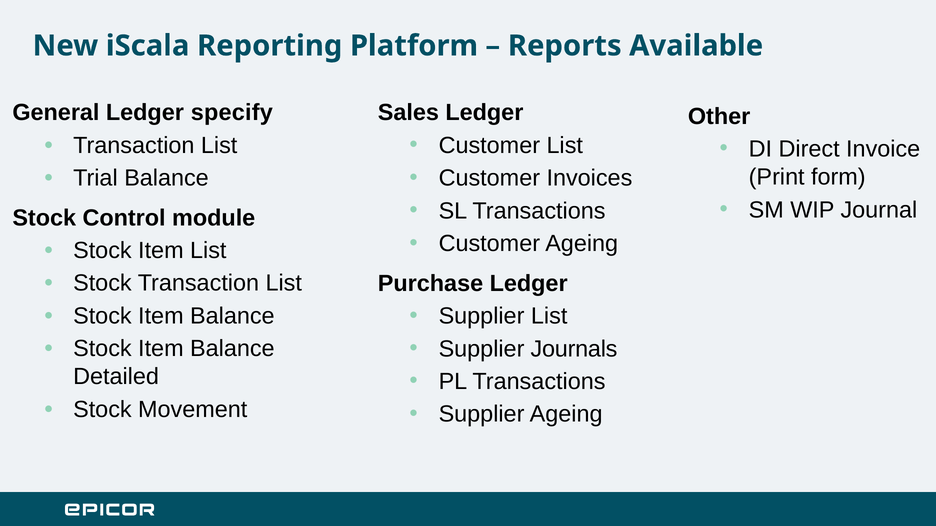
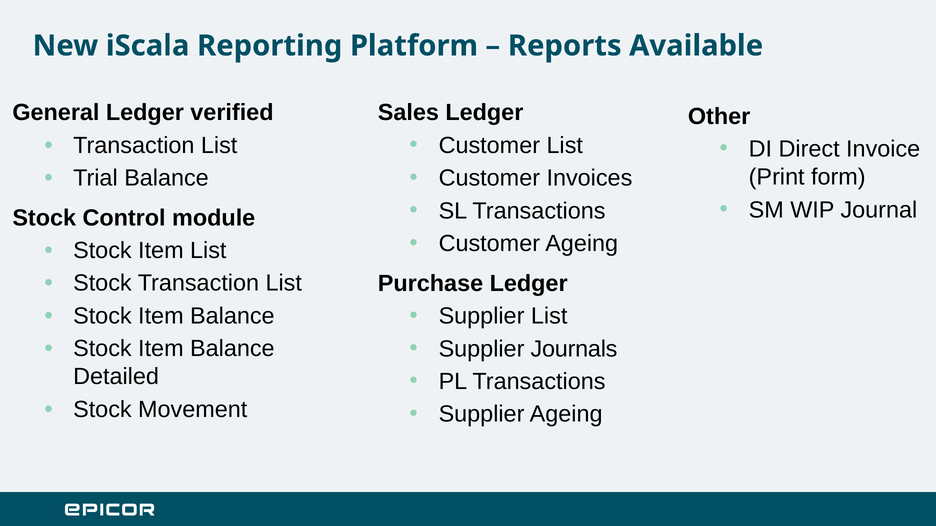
specify: specify -> verified
